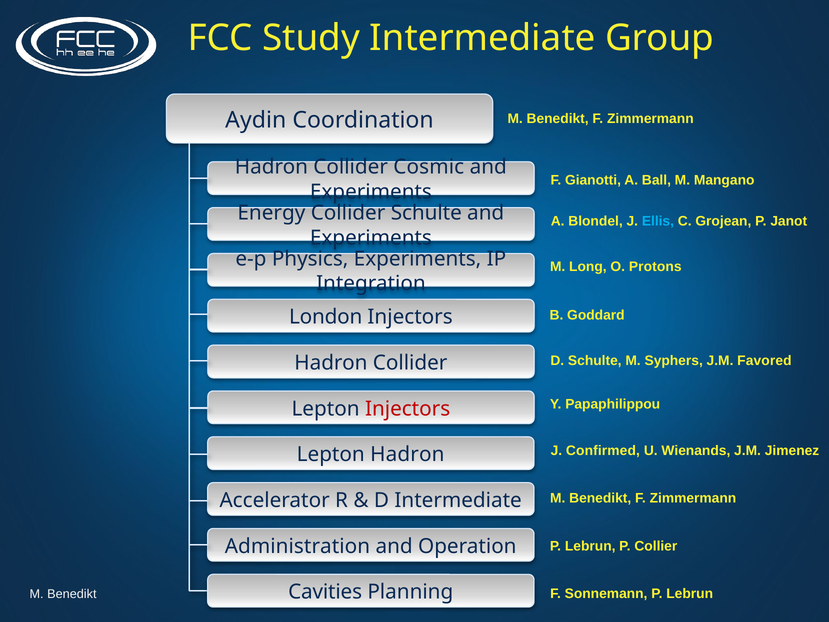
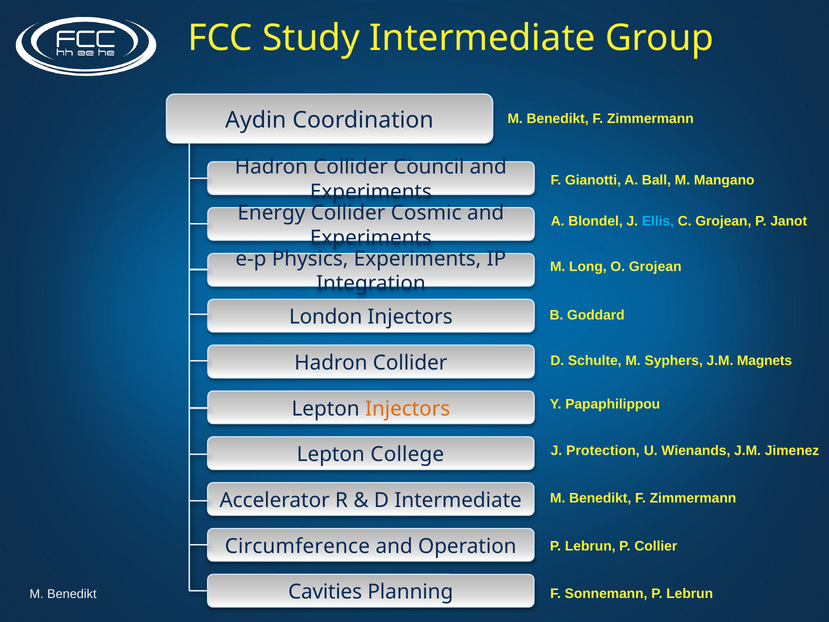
Cosmic: Cosmic -> Council
Collider Schulte: Schulte -> Cosmic
O Protons: Protons -> Grojean
Favored: Favored -> Magnets
Injectors at (408, 409) colour: red -> orange
Confirmed: Confirmed -> Protection
Lepton Hadron: Hadron -> College
Administration: Administration -> Circumference
